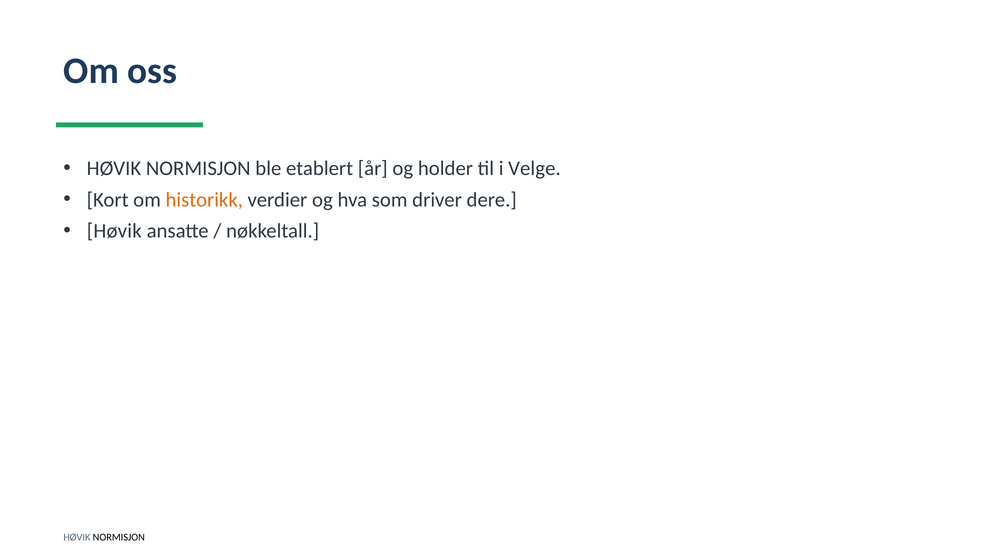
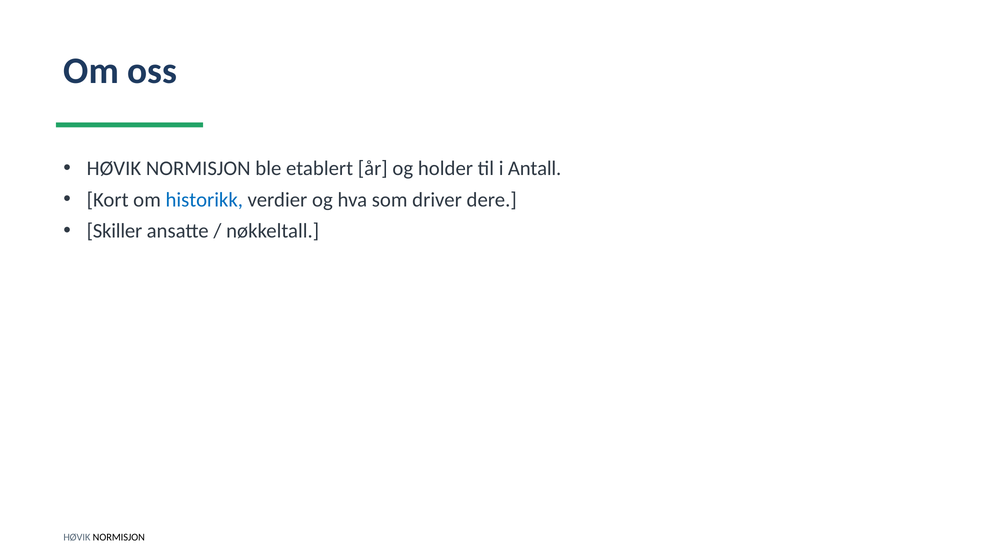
Velge: Velge -> Antall
historikk colour: orange -> blue
Høvik at (114, 231): Høvik -> Skiller
